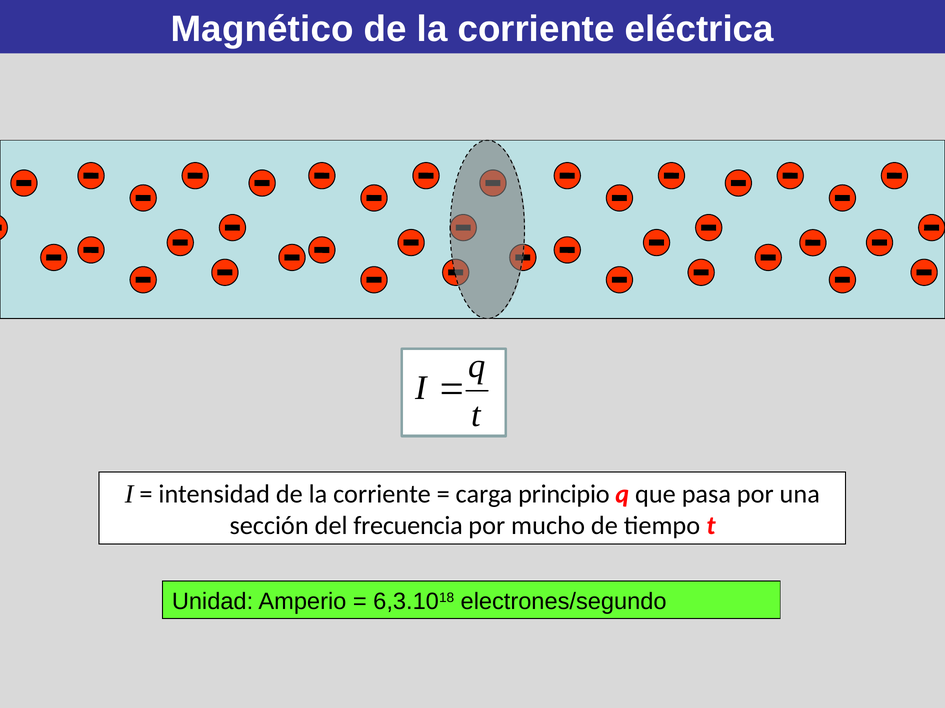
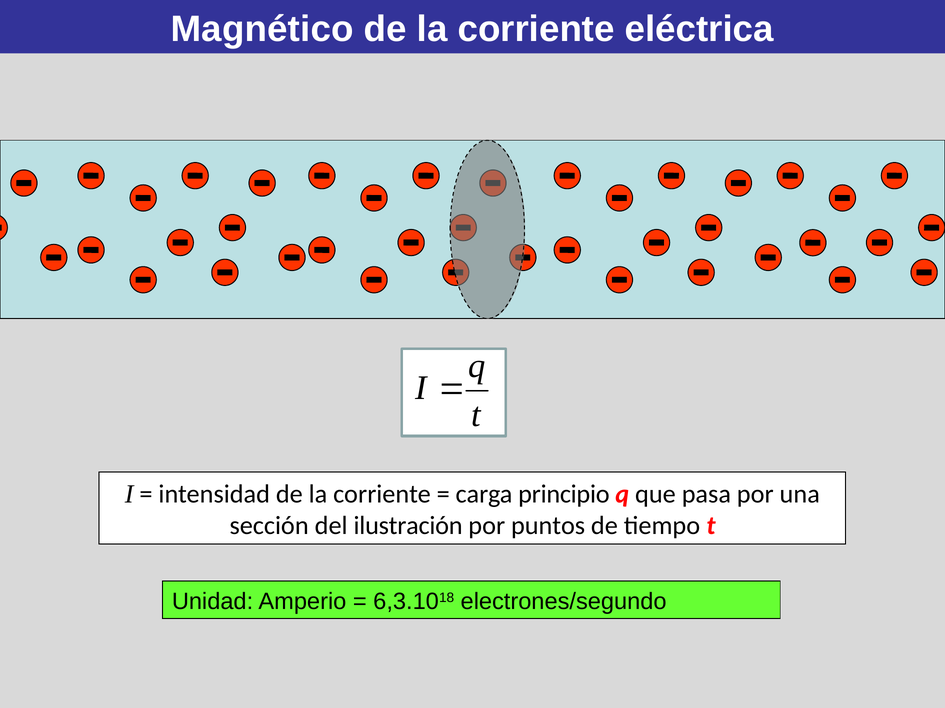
frecuencia: frecuencia -> ilustración
mucho: mucho -> puntos
